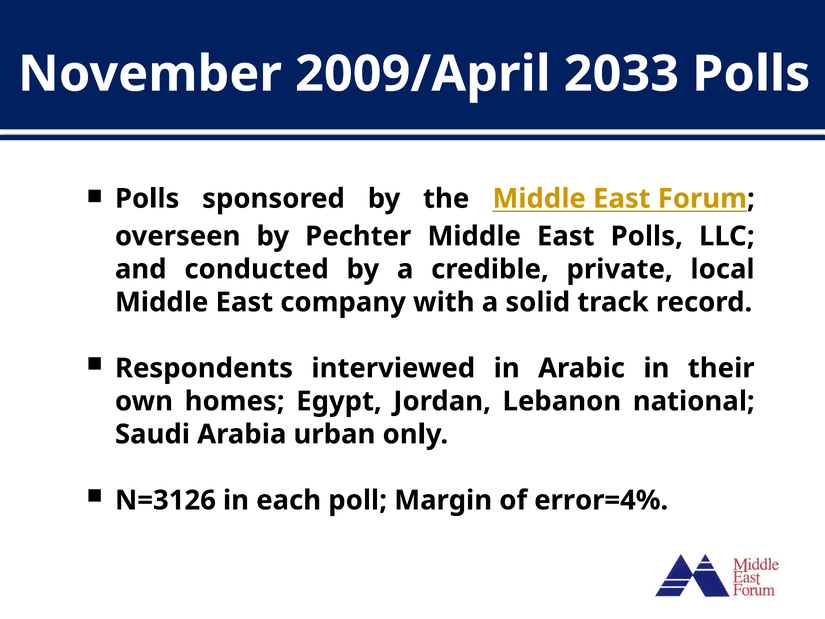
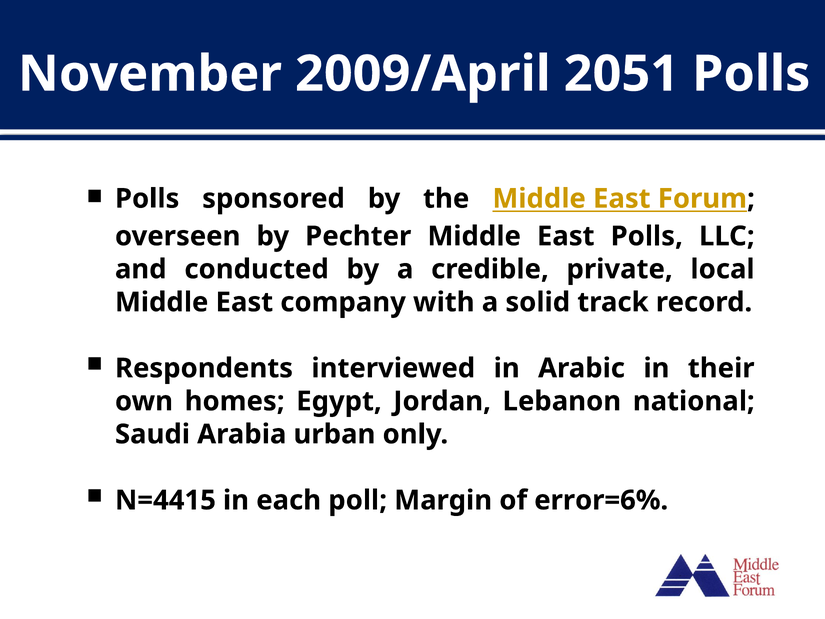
2033: 2033 -> 2051
N=3126: N=3126 -> N=4415
error=4%: error=4% -> error=6%
